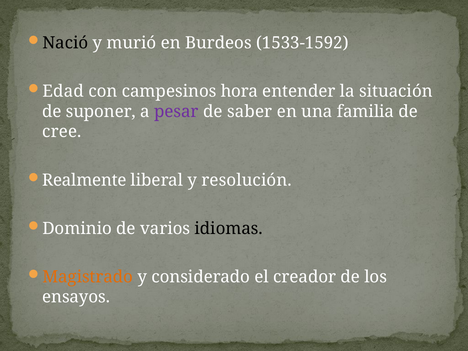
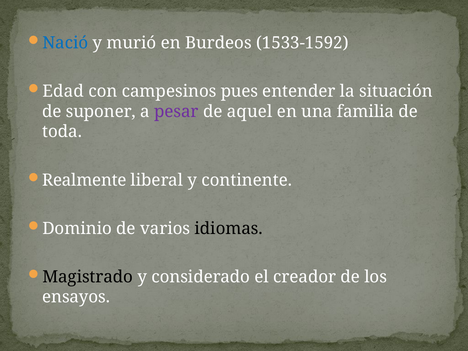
Nació colour: black -> blue
hora: hora -> pues
saber: saber -> aquel
cree: cree -> toda
resolución: resolución -> continente
Magistrado colour: orange -> black
